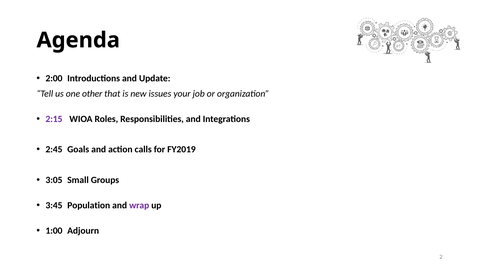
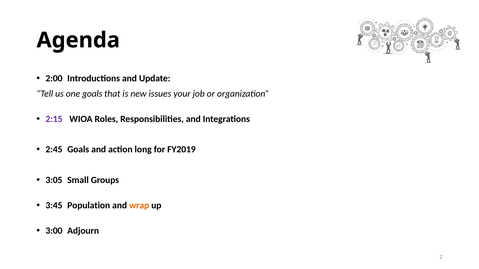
one other: other -> goals
calls: calls -> long
wrap colour: purple -> orange
1:00: 1:00 -> 3:00
